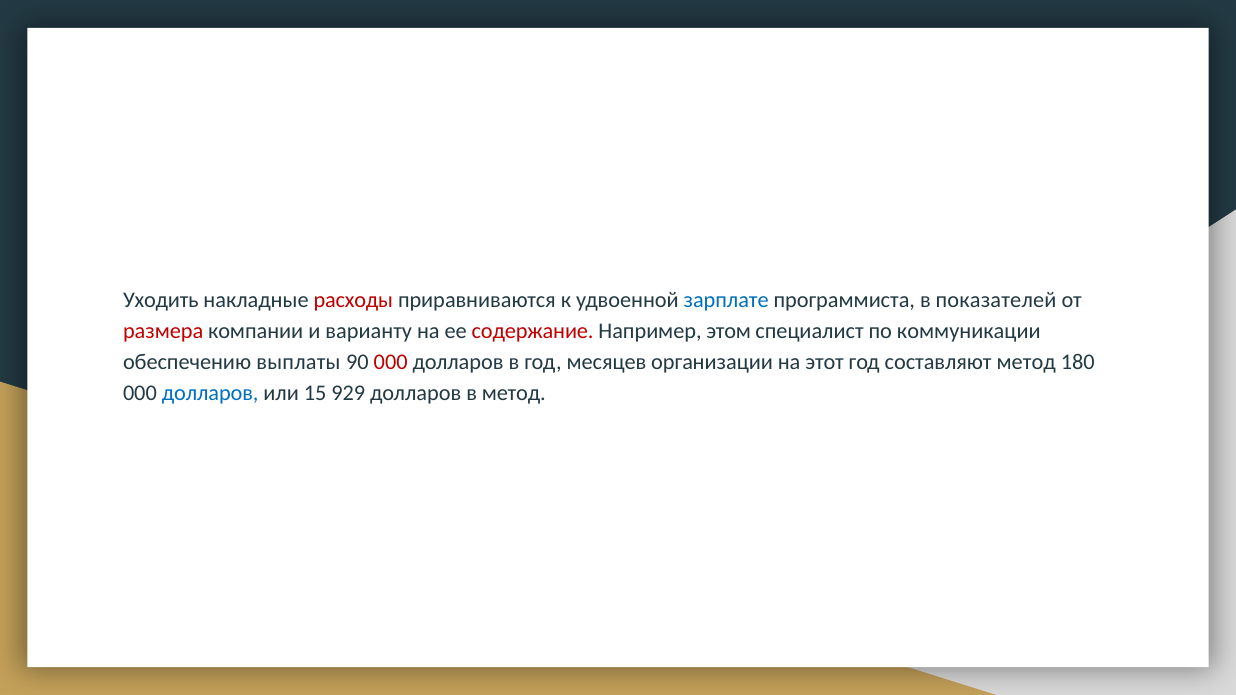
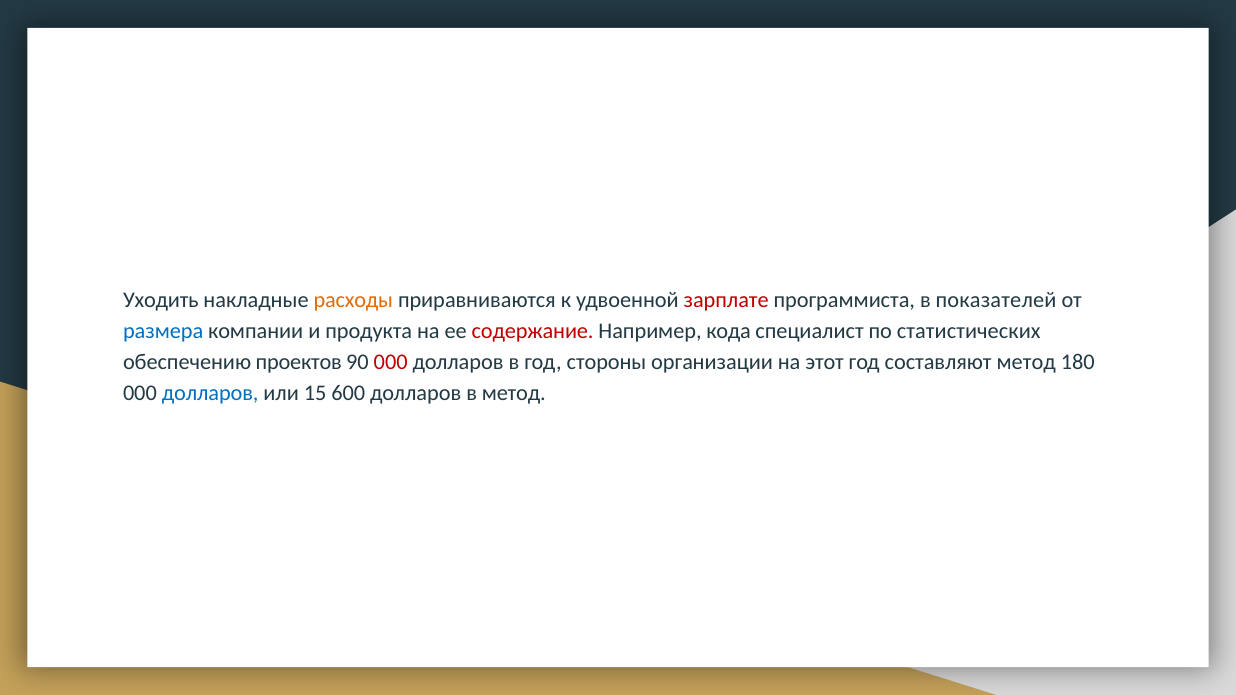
расходы colour: red -> orange
зарплате colour: blue -> red
размера colour: red -> blue
варианту: варианту -> продукта
этом: этом -> кода
коммуникации: коммуникации -> статистических
выплаты: выплаты -> проектов
месяцев: месяцев -> стороны
929: 929 -> 600
